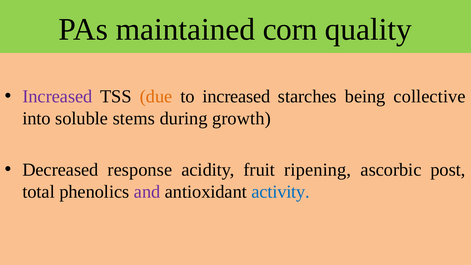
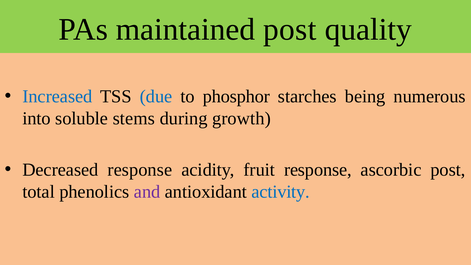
maintained corn: corn -> post
Increased at (57, 96) colour: purple -> blue
due colour: orange -> blue
to increased: increased -> phosphor
collective: collective -> numerous
fruit ripening: ripening -> response
